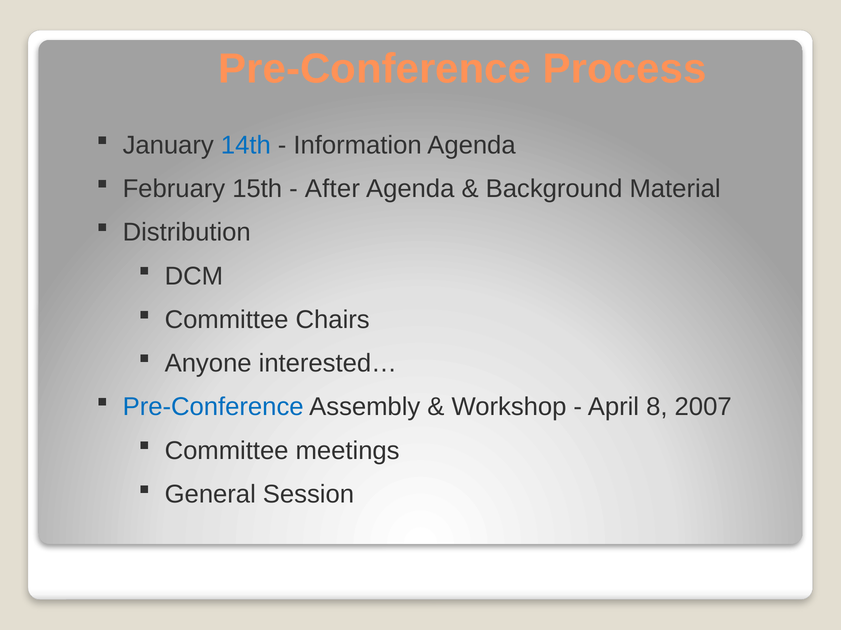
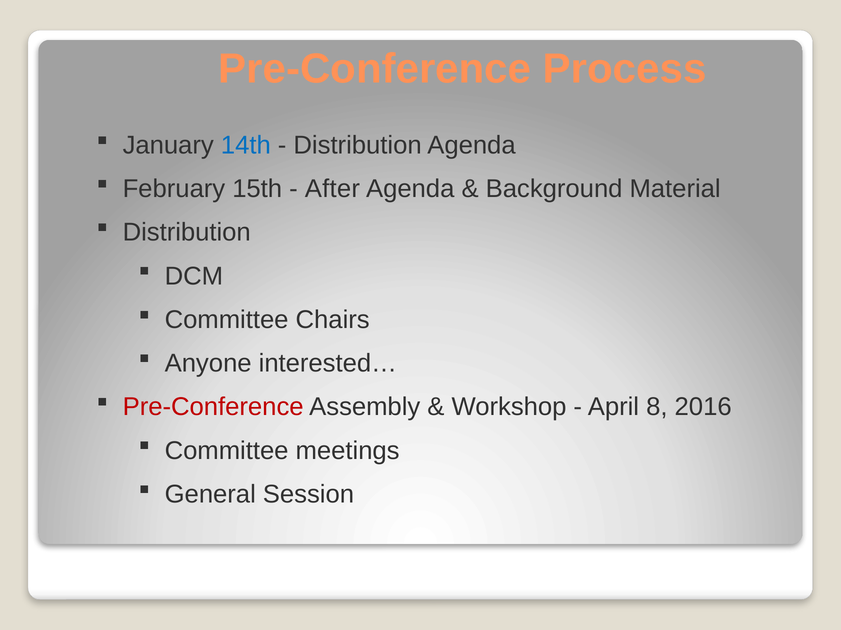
Information at (358, 145): Information -> Distribution
Pre-Conference at (213, 407) colour: blue -> red
2007: 2007 -> 2016
